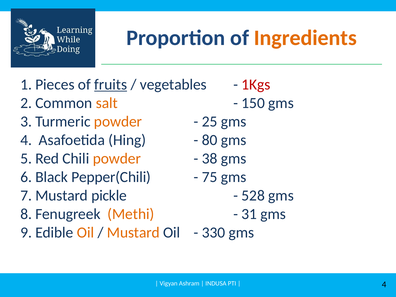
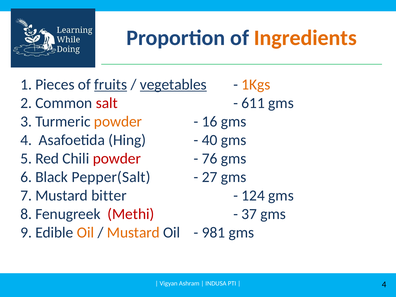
vegetables underline: none -> present
1Kgs colour: red -> orange
salt colour: orange -> red
150: 150 -> 611
25: 25 -> 16
80: 80 -> 40
powder at (117, 158) colour: orange -> red
38: 38 -> 76
Pepper(Chili: Pepper(Chili -> Pepper(Salt
75: 75 -> 27
pickle: pickle -> bitter
528: 528 -> 124
Methi colour: orange -> red
31: 31 -> 37
330: 330 -> 981
